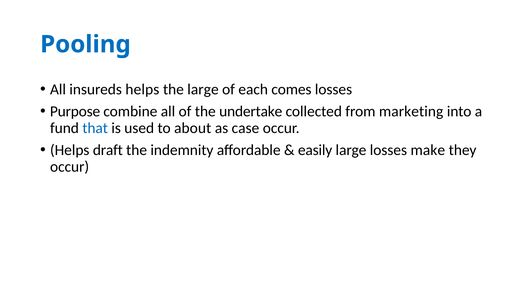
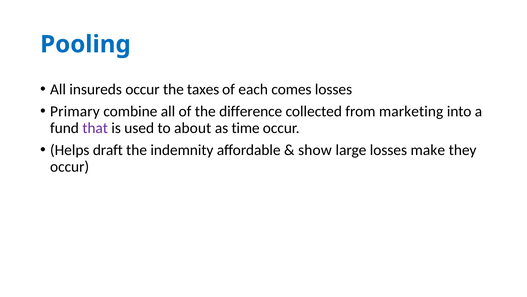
insureds helps: helps -> occur
the large: large -> taxes
Purpose: Purpose -> Primary
undertake: undertake -> difference
that colour: blue -> purple
case: case -> time
easily: easily -> show
